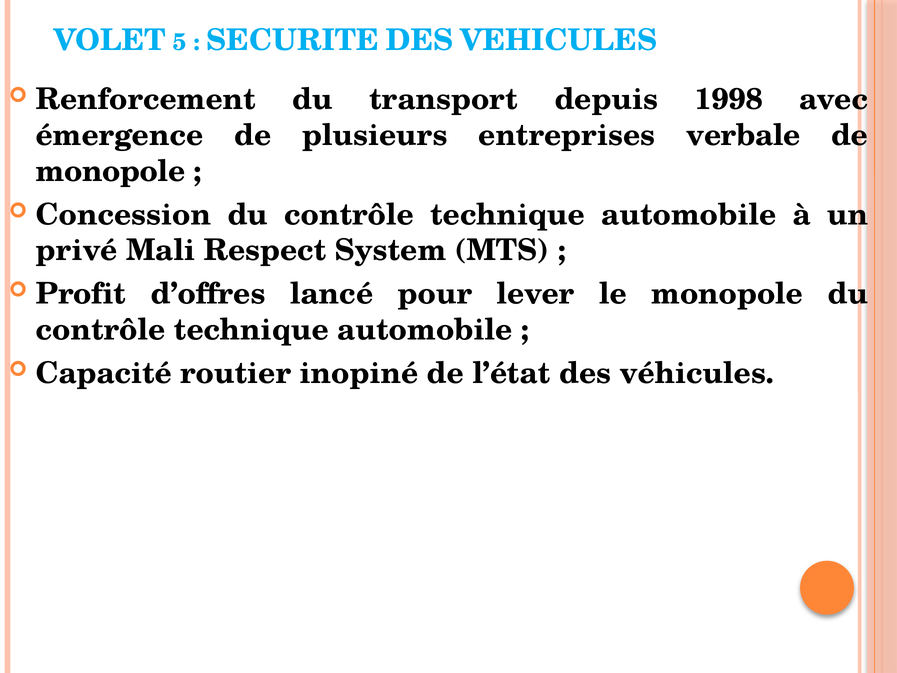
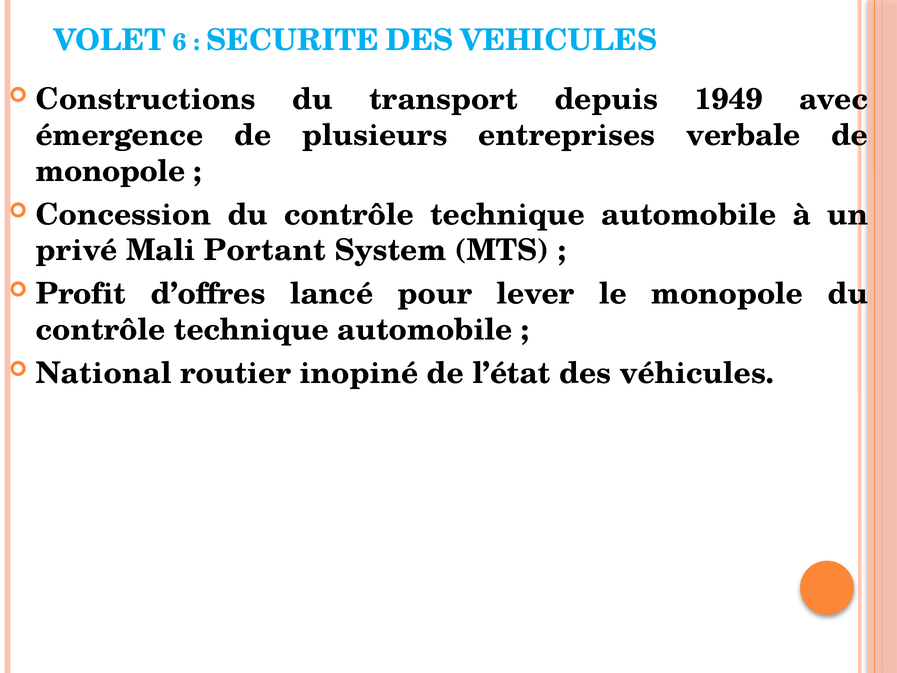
5: 5 -> 6
Renforcement: Renforcement -> Constructions
1998: 1998 -> 1949
Respect: Respect -> Portant
Capacité: Capacité -> National
